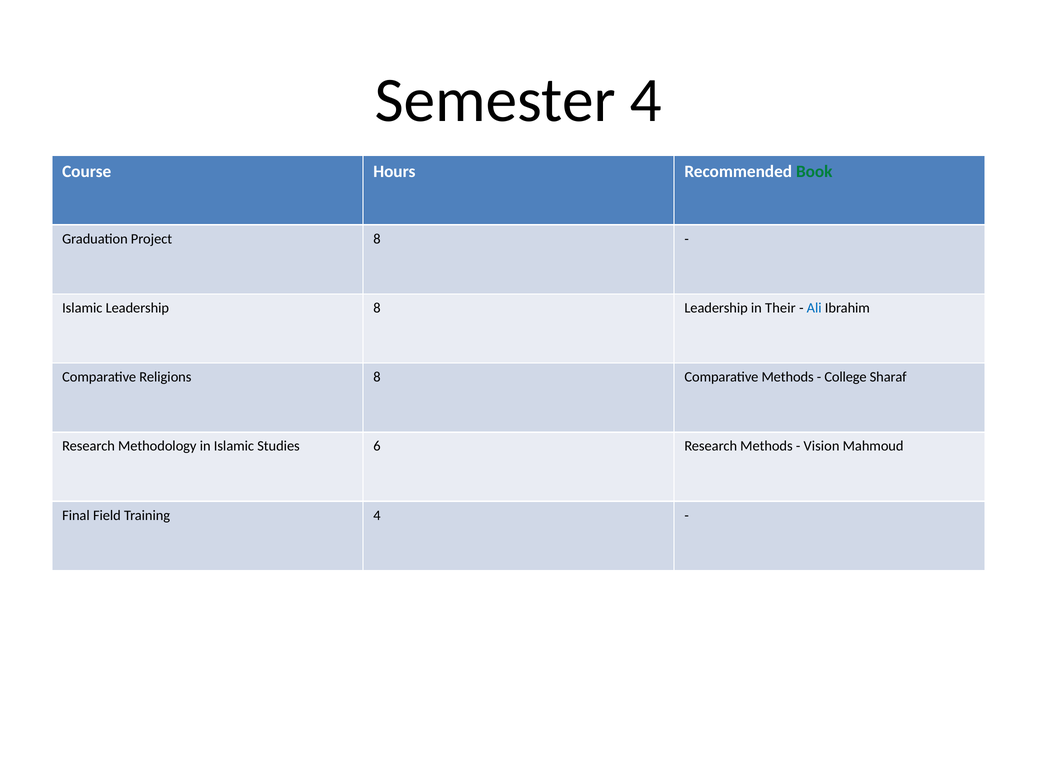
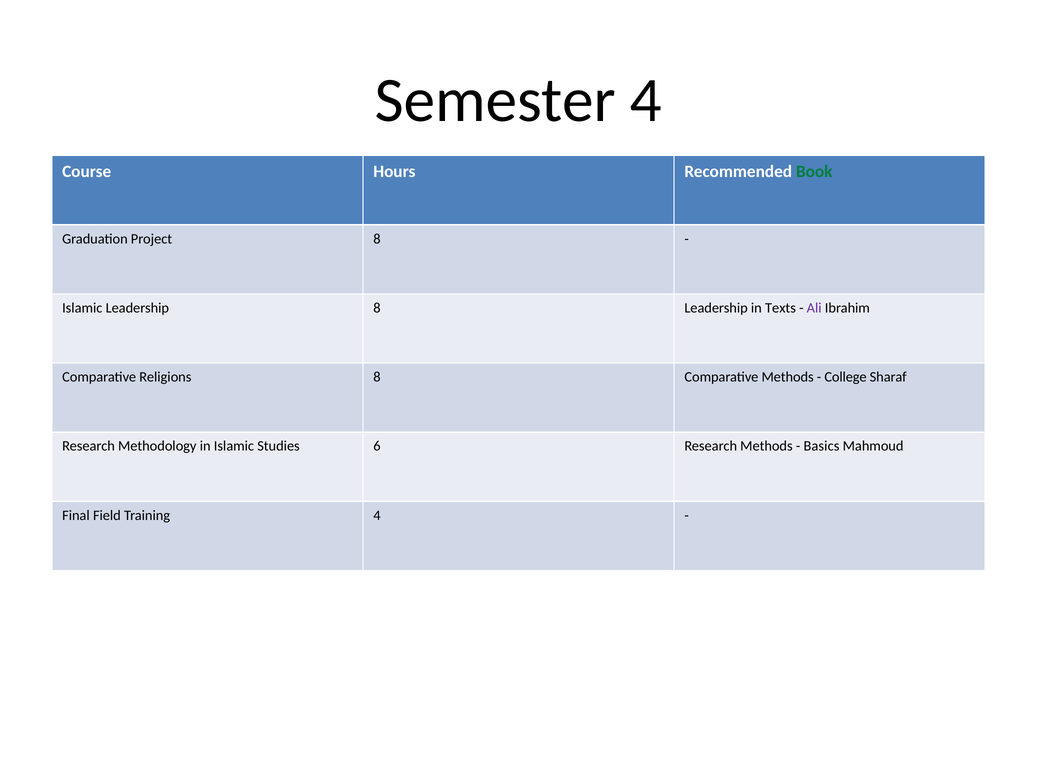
Their: Their -> Texts
Ali colour: blue -> purple
Vision: Vision -> Basics
